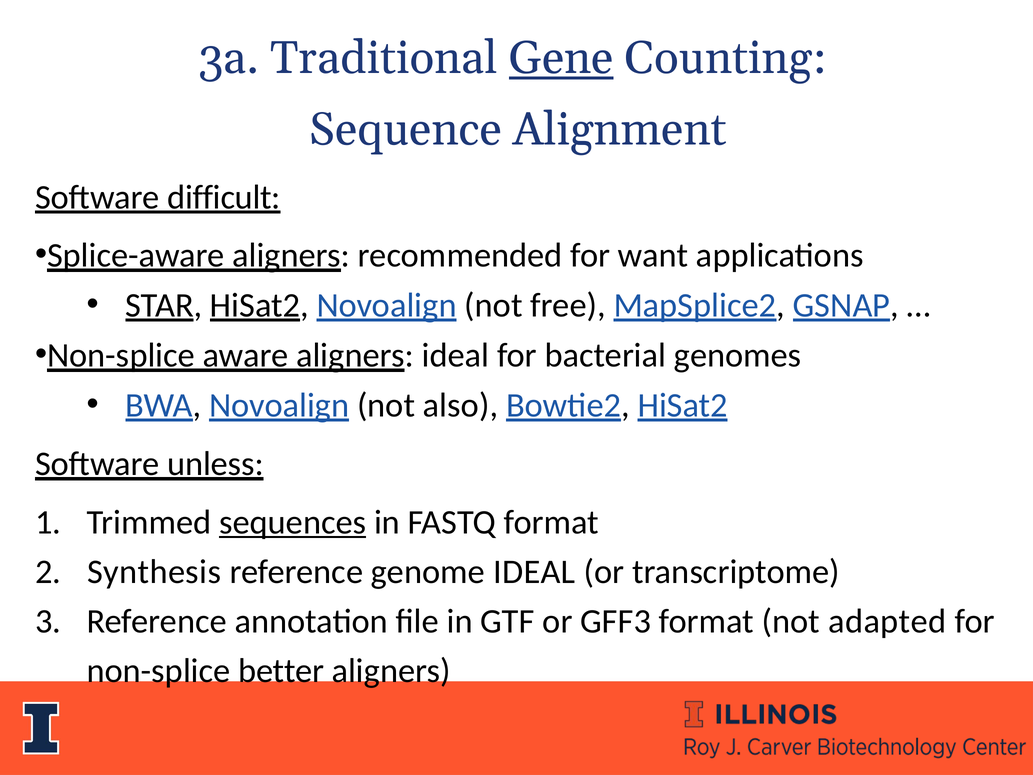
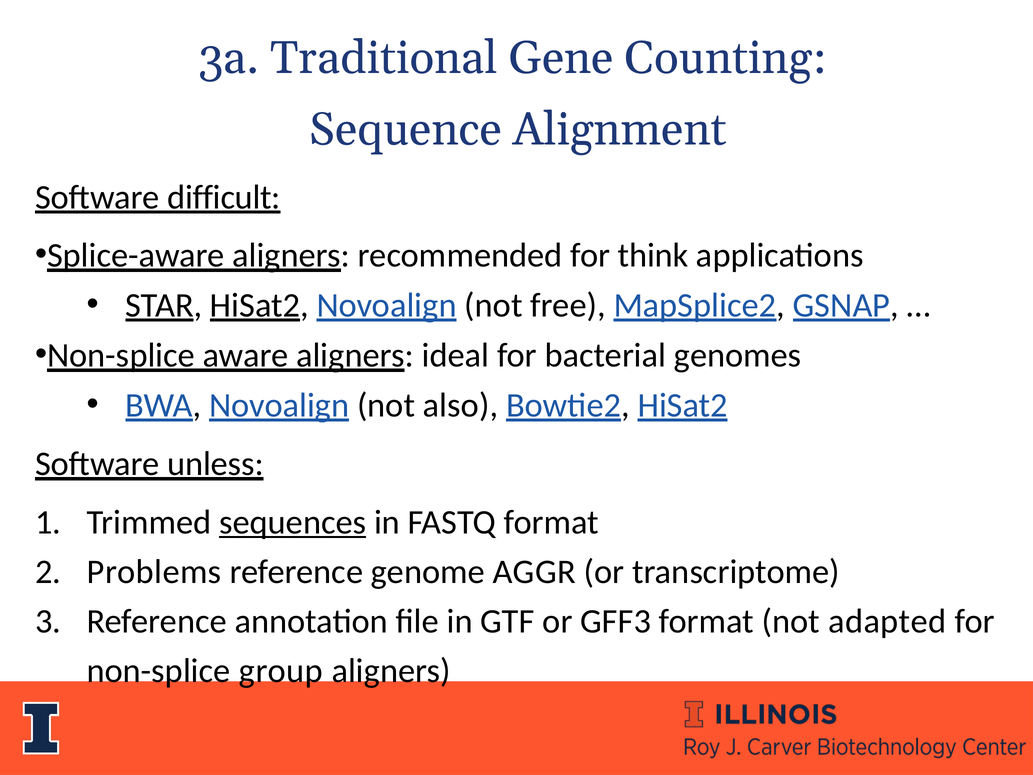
Gene underline: present -> none
want: want -> think
Synthesis: Synthesis -> Problems
genome IDEAL: IDEAL -> AGGR
better: better -> group
